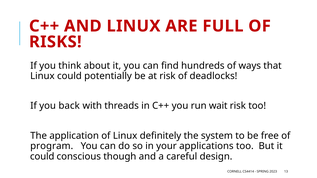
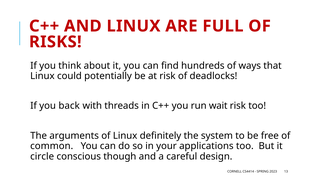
application: application -> arguments
program: program -> common
could at (42, 157): could -> circle
